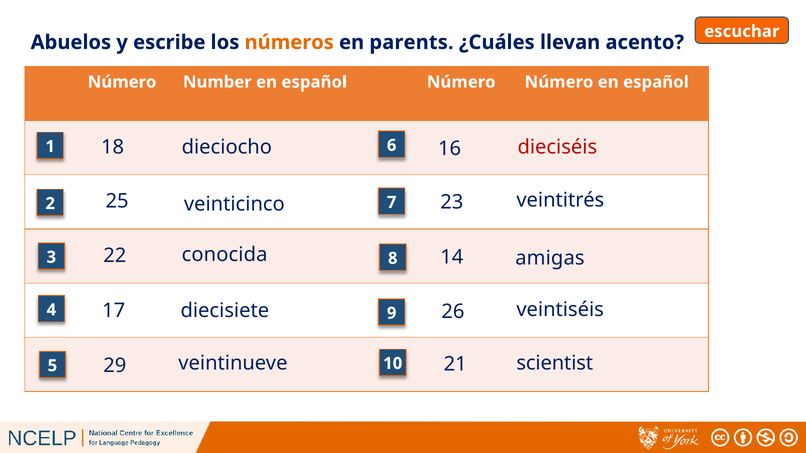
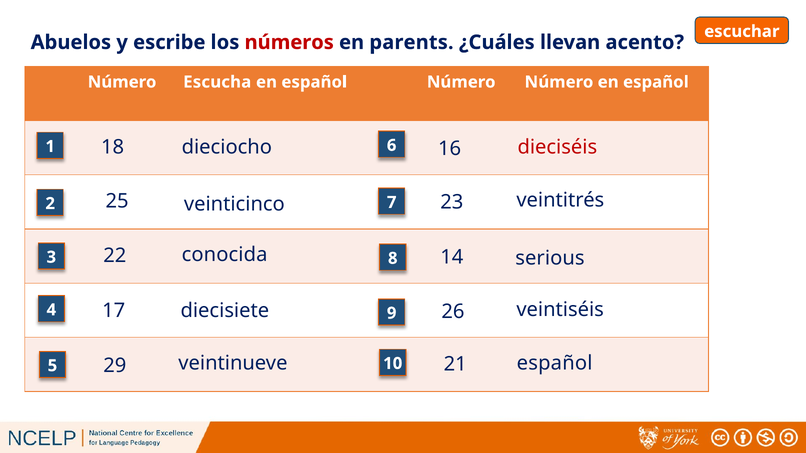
números colour: orange -> red
Number: Number -> Escucha
amigas: amigas -> serious
scientist at (555, 363): scientist -> español
